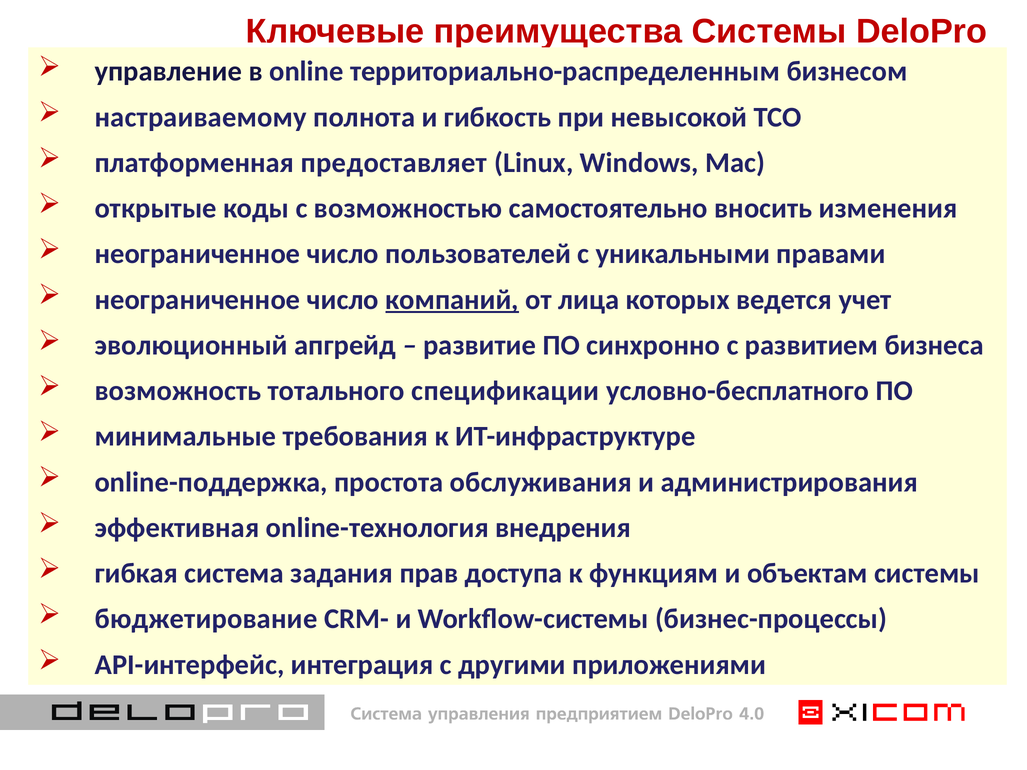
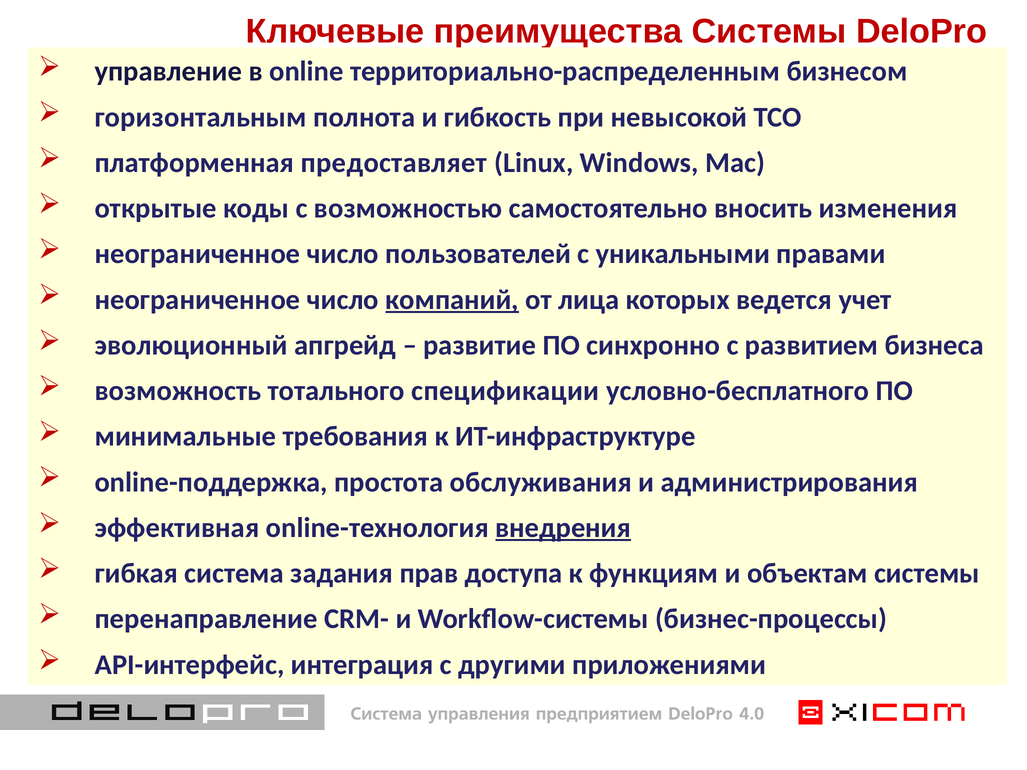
настраиваемому: настраиваемому -> горизонтальным
внедрения underline: none -> present
бюджетирование: бюджетирование -> перенаправление
